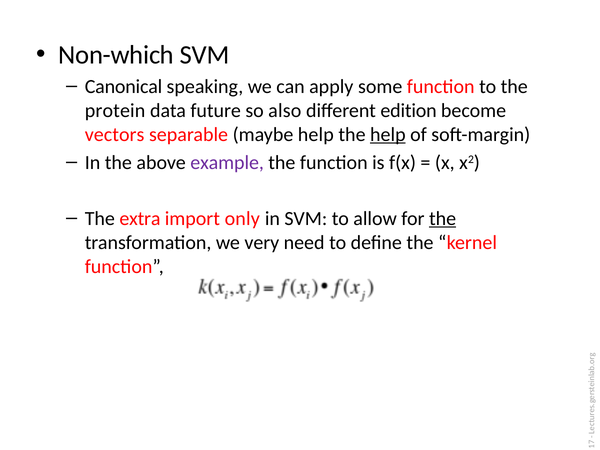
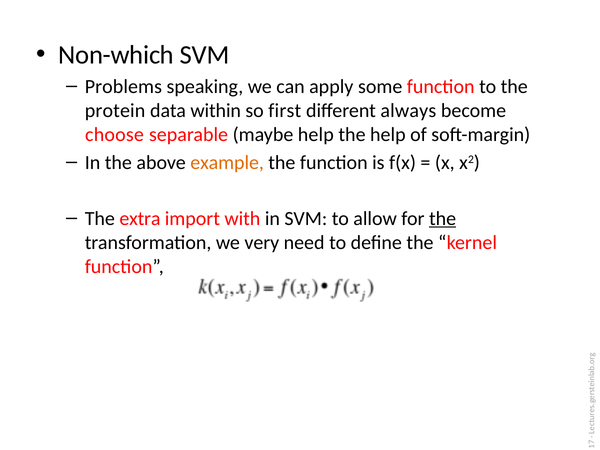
Canonical: Canonical -> Problems
future: future -> within
also: also -> first
edition: edition -> always
vectors: vectors -> choose
help at (388, 134) underline: present -> none
example colour: purple -> orange
only: only -> with
